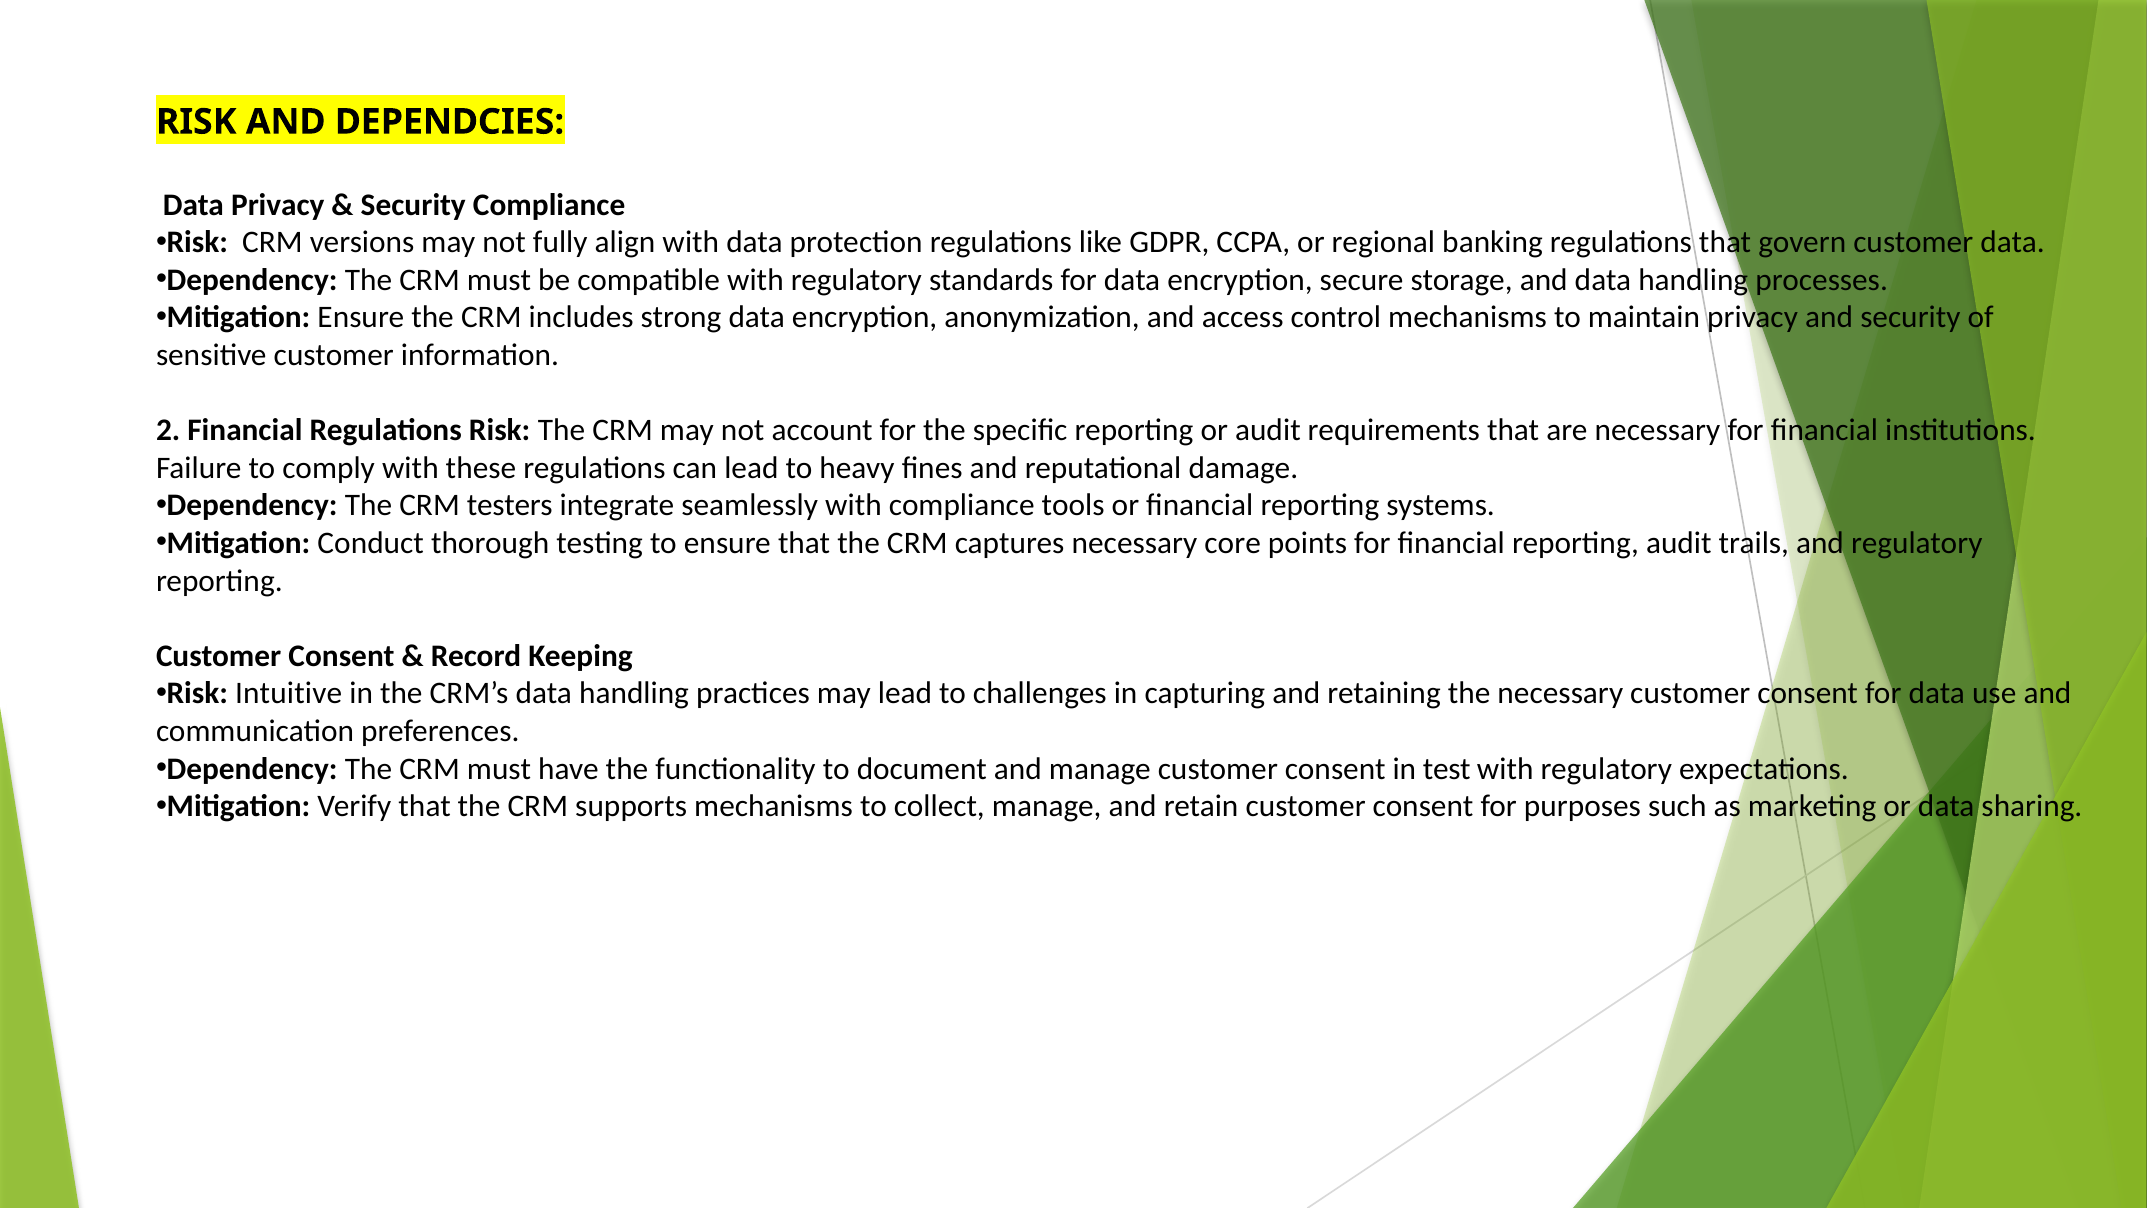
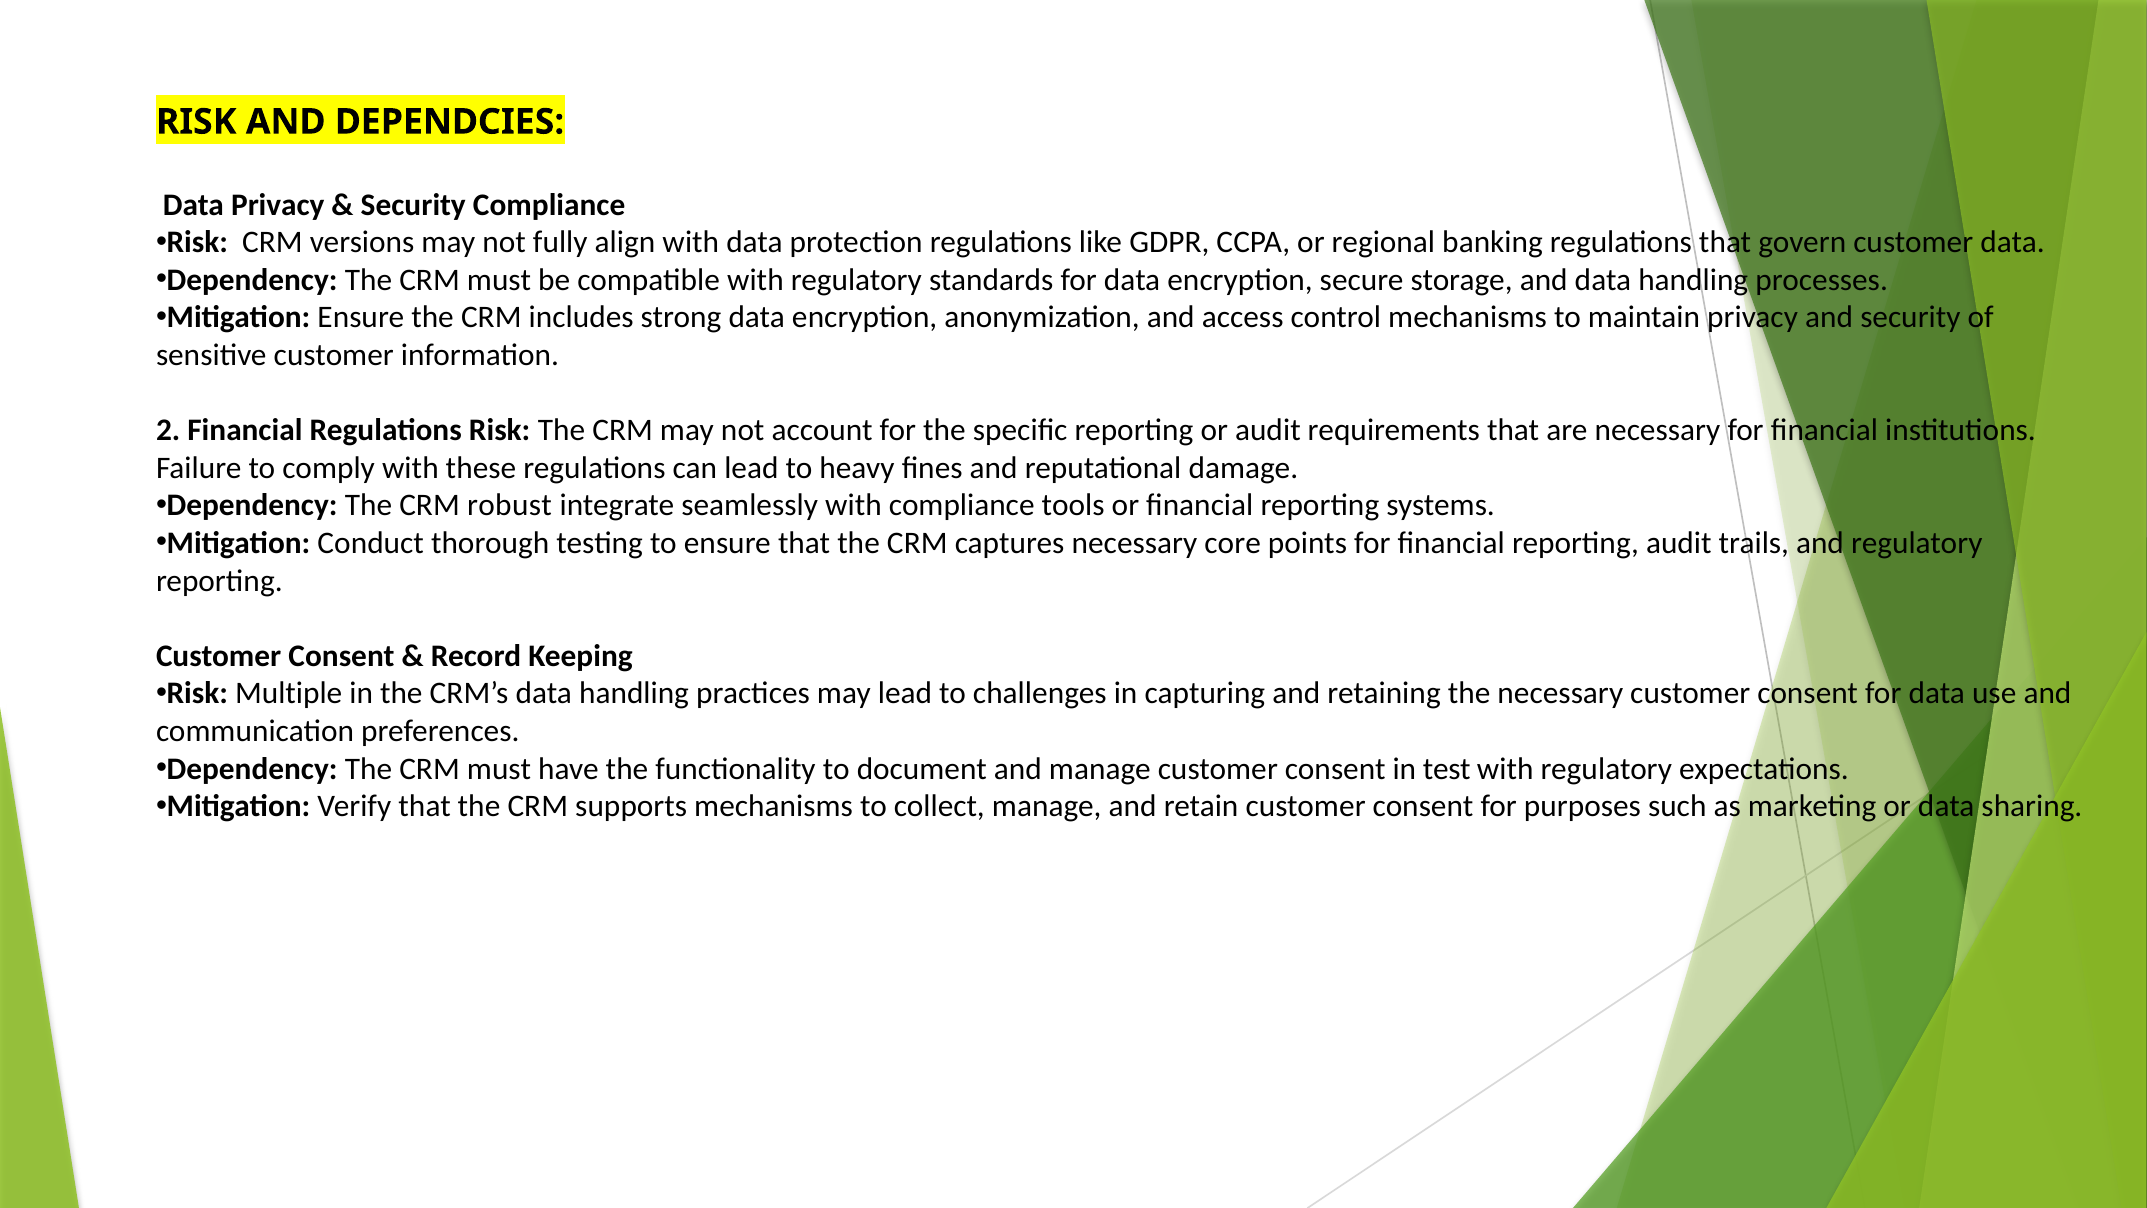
testers: testers -> robust
Intuitive: Intuitive -> Multiple
